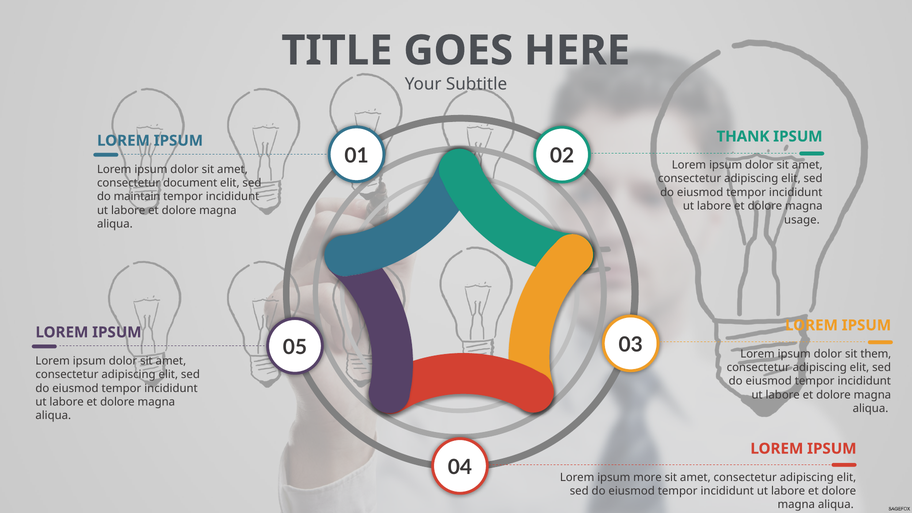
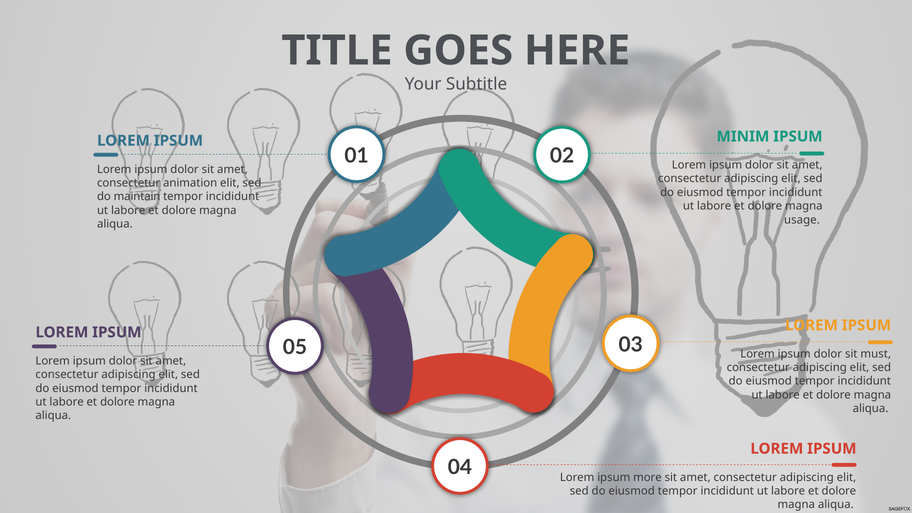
THANK: THANK -> MINIM
document: document -> animation
them: them -> must
